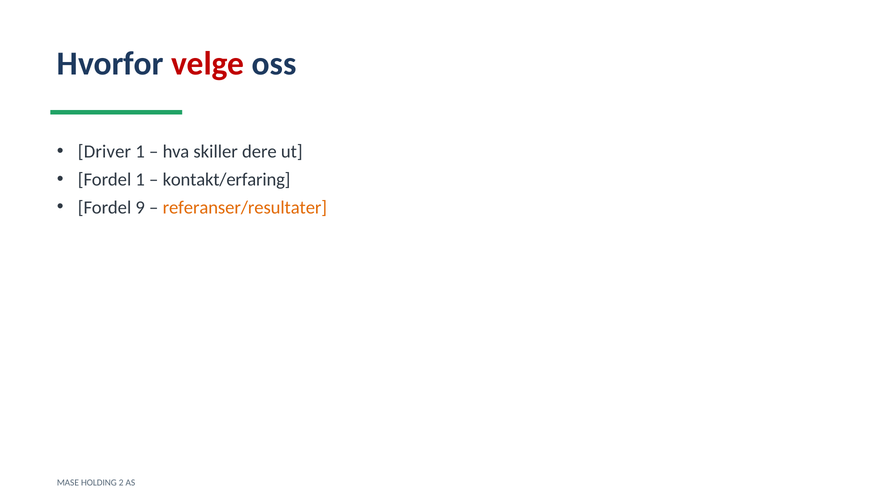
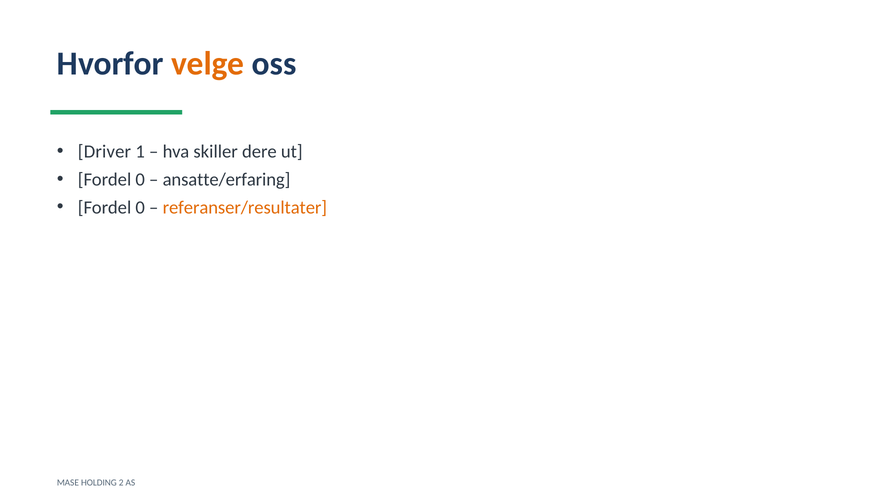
velge colour: red -> orange
1 at (140, 179): 1 -> 0
kontakt/erfaring: kontakt/erfaring -> ansatte/erfaring
9 at (140, 207): 9 -> 0
